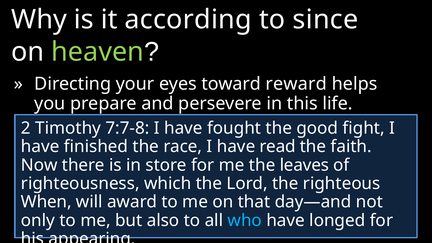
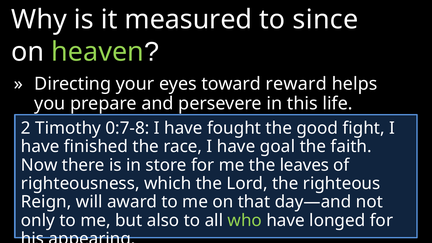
according: according -> measured
7:7-8: 7:7-8 -> 0:7-8
read: read -> goal
When: When -> Reign
who colour: light blue -> light green
